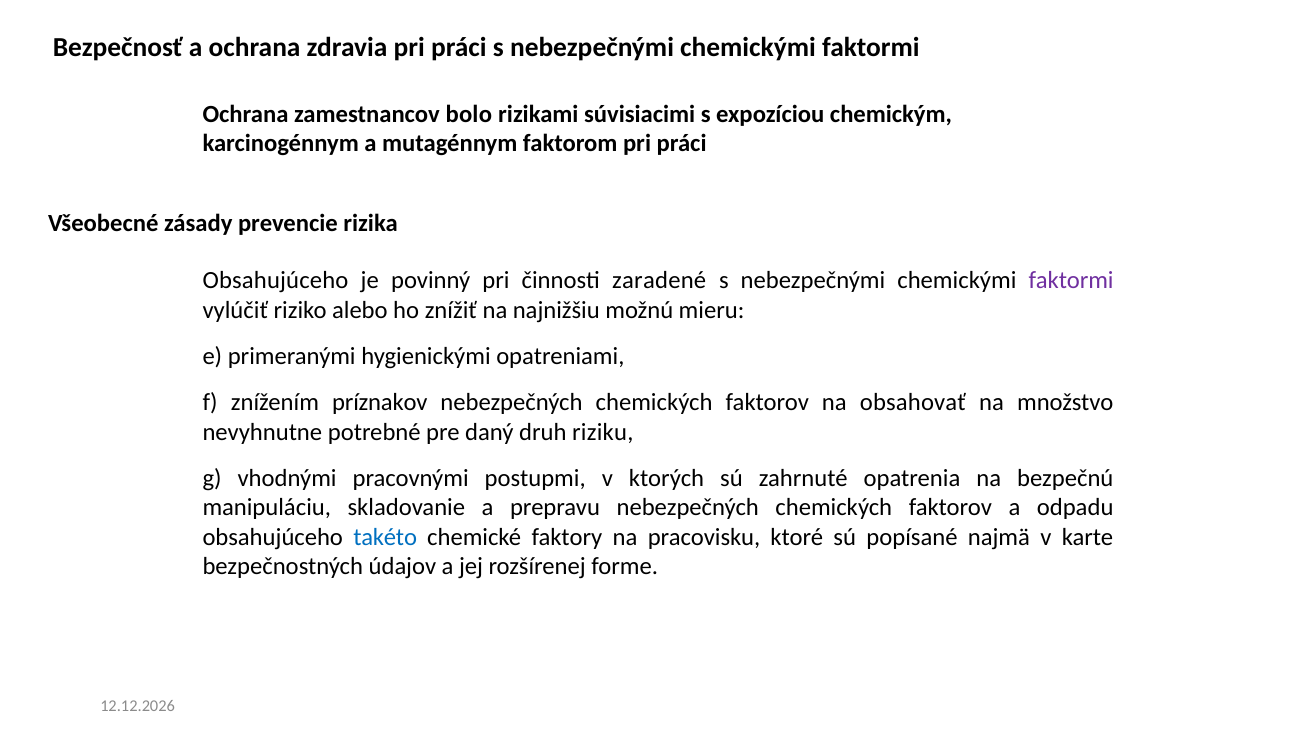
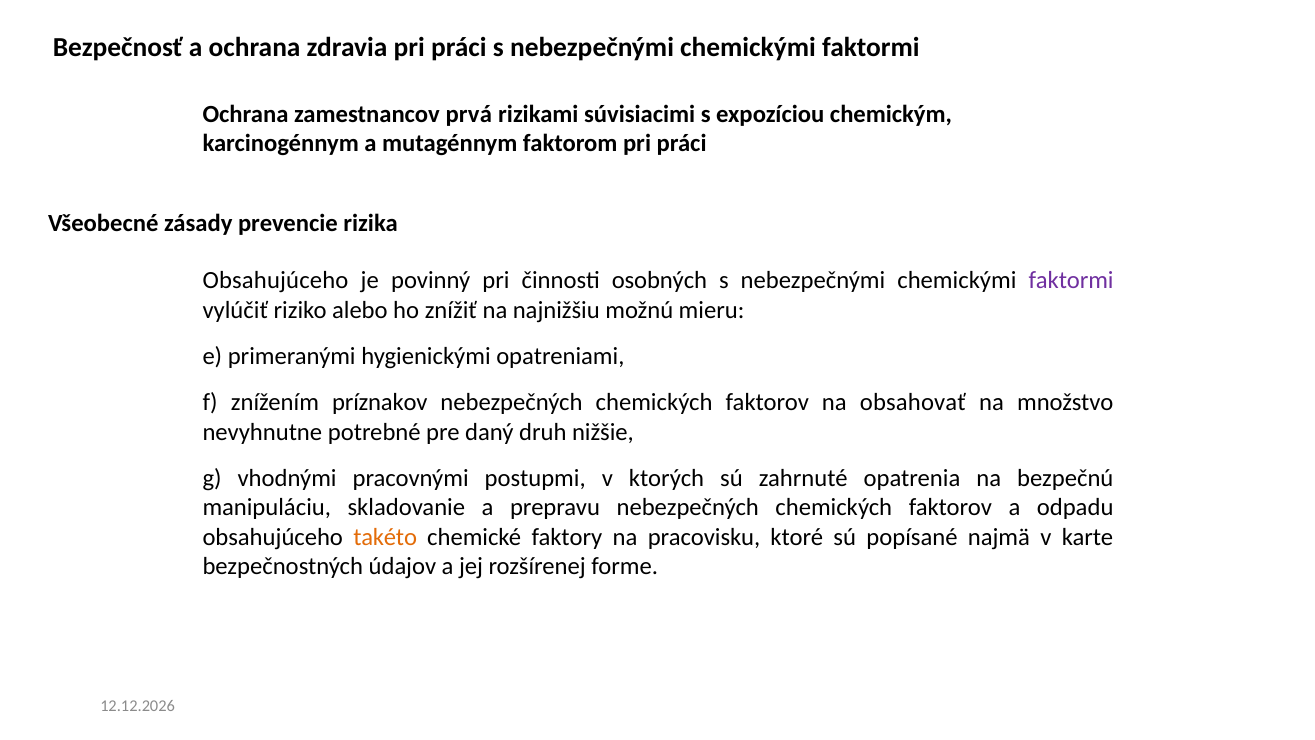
bolo: bolo -> prvá
zaradené: zaradené -> osobných
riziku: riziku -> nižšie
takéto colour: blue -> orange
